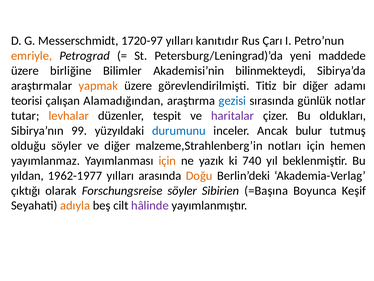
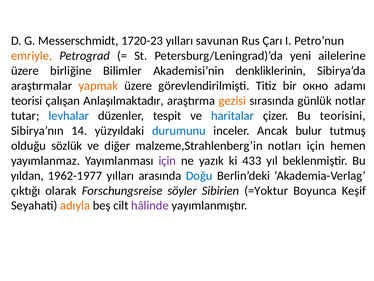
1720-97: 1720-97 -> 1720-23
kanıtıdır: kanıtıdır -> savunan
maddede: maddede -> ailelerine
bilinmekteydi: bilinmekteydi -> denkliklerinin
bir diğer: diğer -> oкно
Alamadığından: Alamadığından -> Anlaşılmaktadır
gezisi colour: blue -> orange
levhalar colour: orange -> blue
haritalar colour: purple -> blue
oldukları: oldukları -> teorisini
99: 99 -> 14
olduğu söyler: söyler -> sözlük
için at (167, 160) colour: orange -> purple
740: 740 -> 433
Doğu colour: orange -> blue
=Başına: =Başına -> =Yoktur
